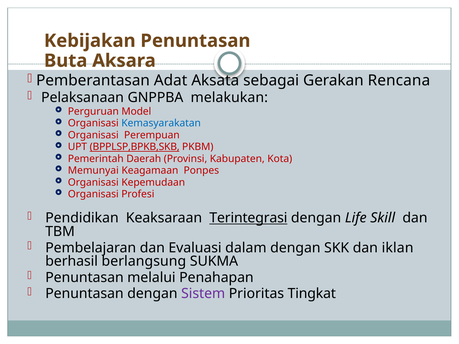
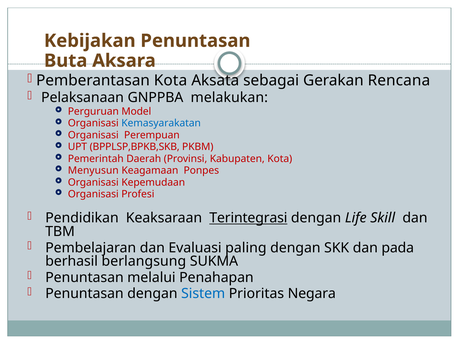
Pemberantasan Adat: Adat -> Kota
BPPLSP,BPKB,SKB underline: present -> none
Memunyai: Memunyai -> Menyusun
dalam: dalam -> paling
iklan: iklan -> pada
Sistem colour: purple -> blue
Tingkat: Tingkat -> Negara
